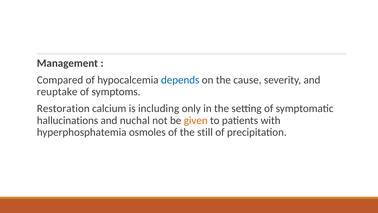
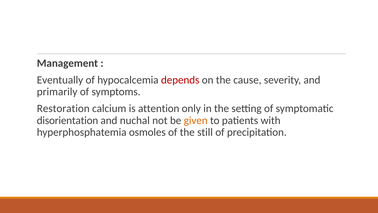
Compared: Compared -> Eventually
depends colour: blue -> red
reuptake: reuptake -> primarily
including: including -> attention
hallucinations: hallucinations -> disorientation
